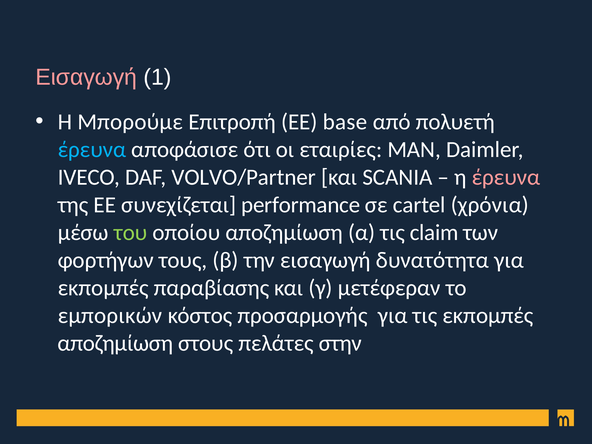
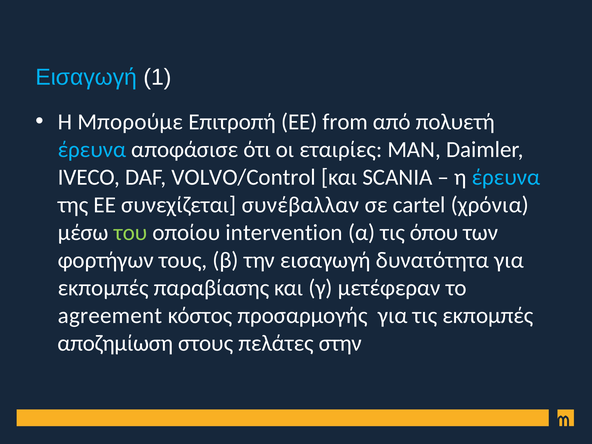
Εισαγωγή at (86, 77) colour: pink -> light blue
base: base -> from
VOLVO/Partner: VOLVO/Partner -> VOLVO/Control
έρευνα at (506, 177) colour: pink -> light blue
performance: performance -> συνέβαλλαν
οποίου αποζημίωση: αποζημίωση -> intervention
claim: claim -> όπου
εμπορικών: εμπορικών -> agreement
